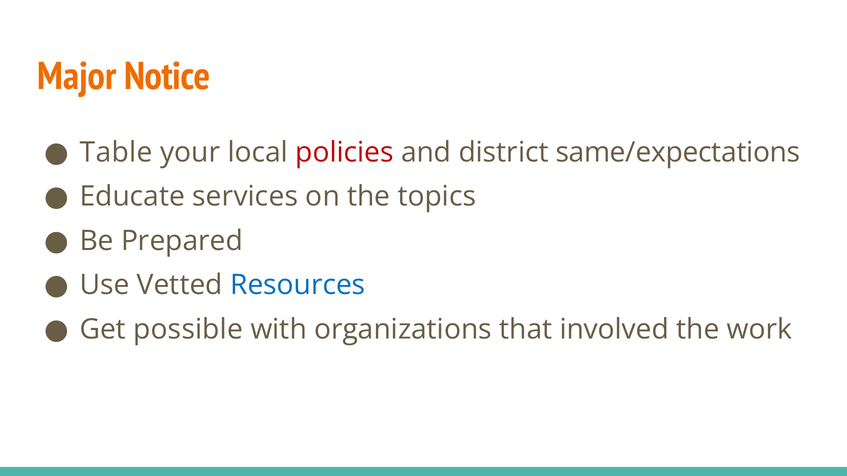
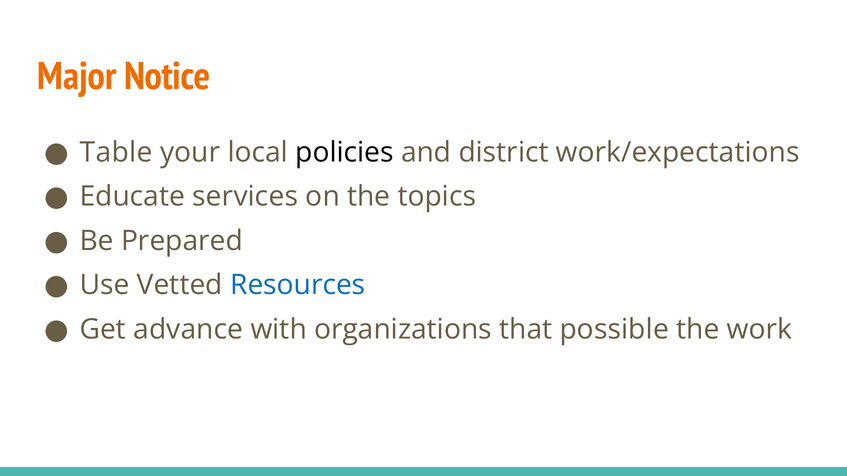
policies colour: red -> black
same/expectations: same/expectations -> work/expectations
possible: possible -> advance
involved: involved -> possible
